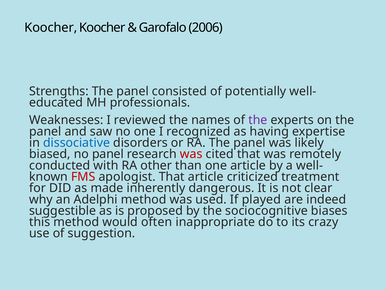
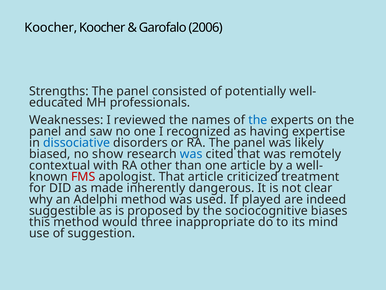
the at (258, 120) colour: purple -> blue
no panel: panel -> show
was at (191, 154) colour: red -> blue
conducted: conducted -> contextual
often: often -> three
crazy: crazy -> mind
